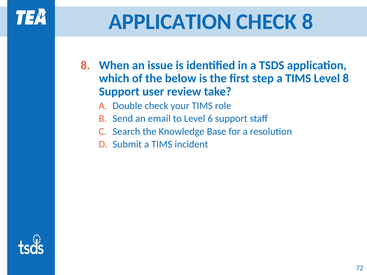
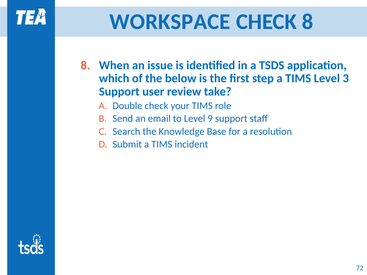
APPLICATION at (170, 22): APPLICATION -> WORKSPACE
Level 8: 8 -> 3
6: 6 -> 9
